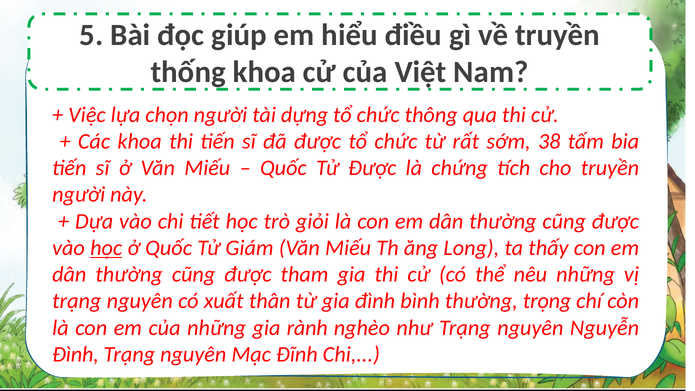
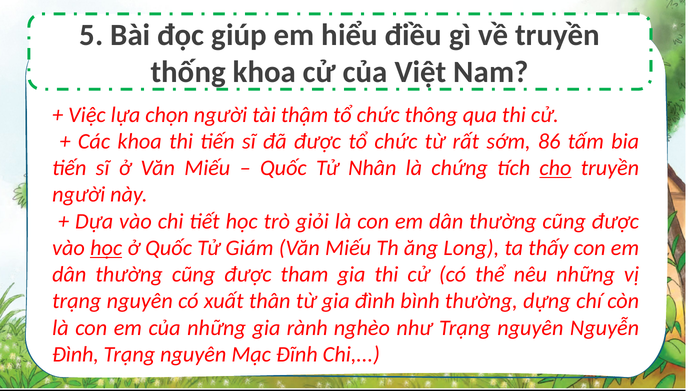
dựng: dựng -> thậm
38: 38 -> 86
Tử Được: Được -> Nhân
cho underline: none -> present
trọng: trọng -> dựng
